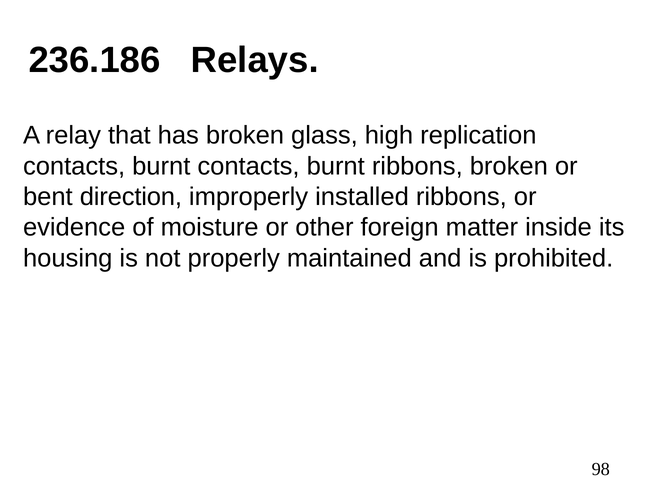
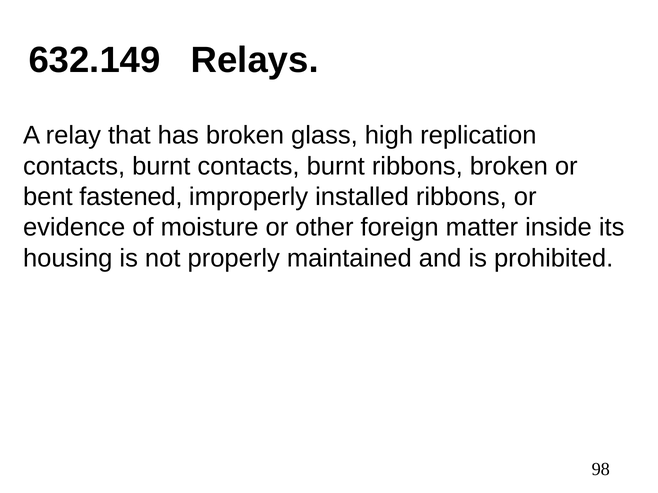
236.186: 236.186 -> 632.149
direction: direction -> fastened
